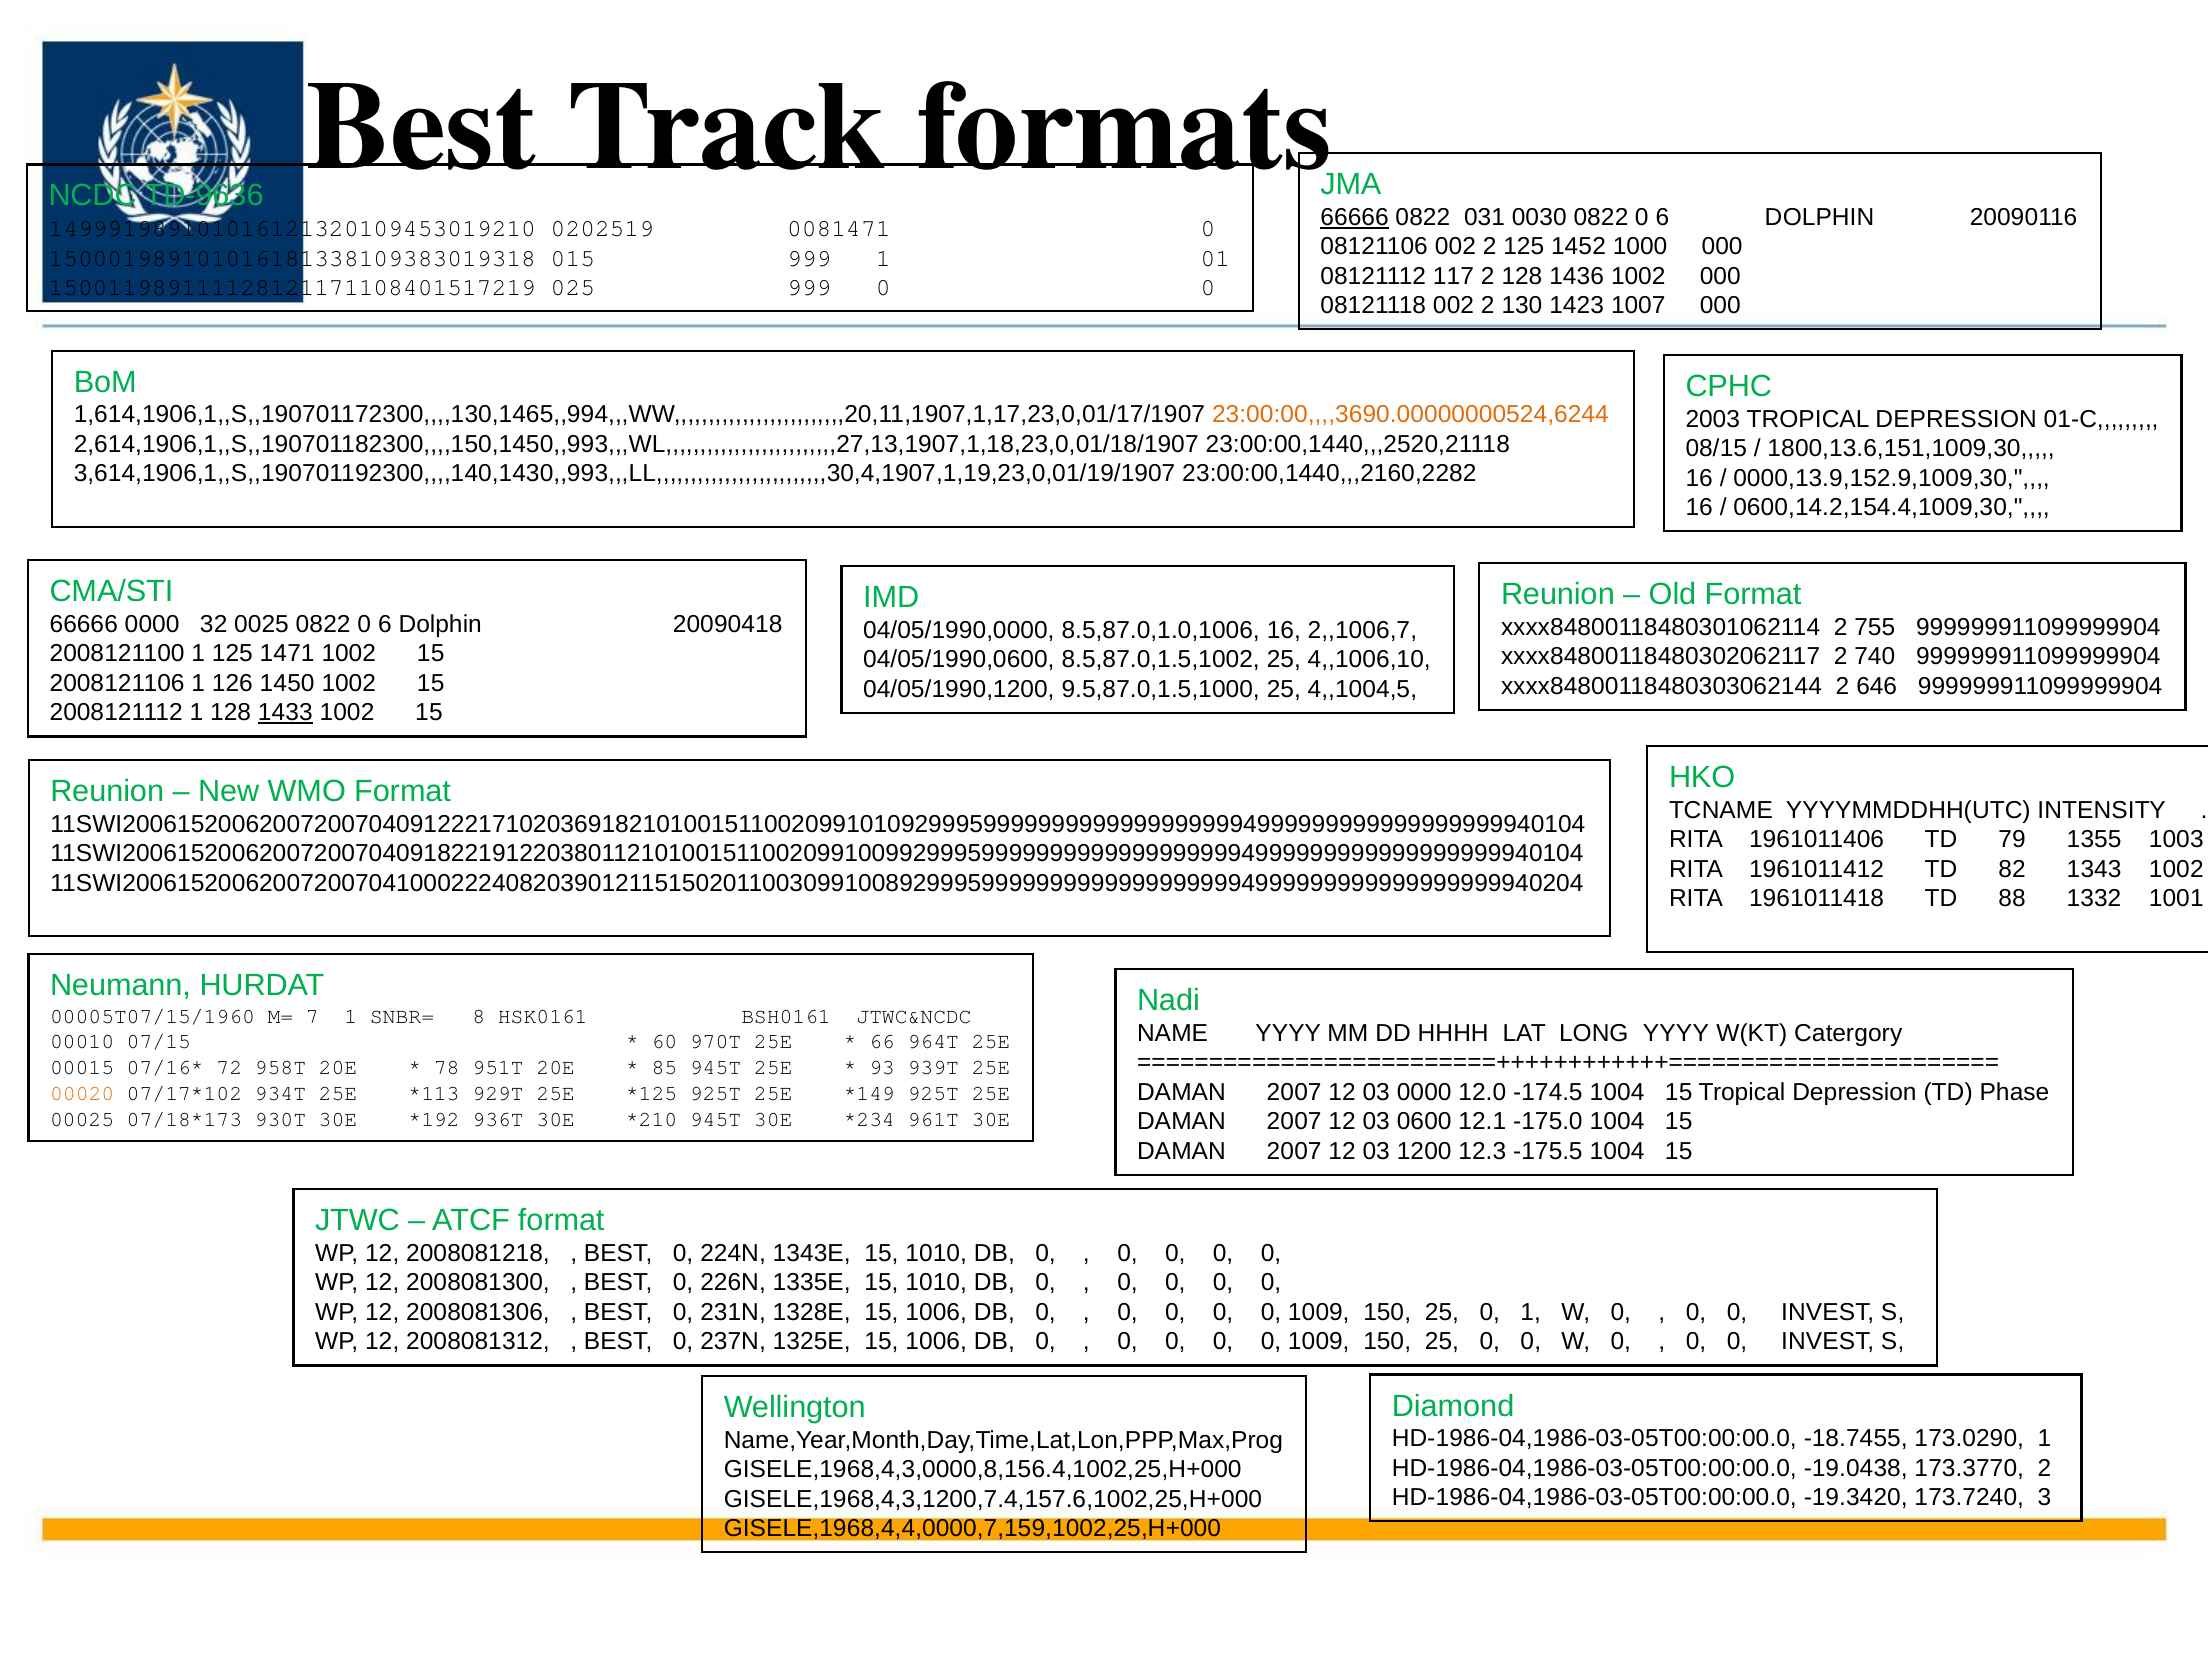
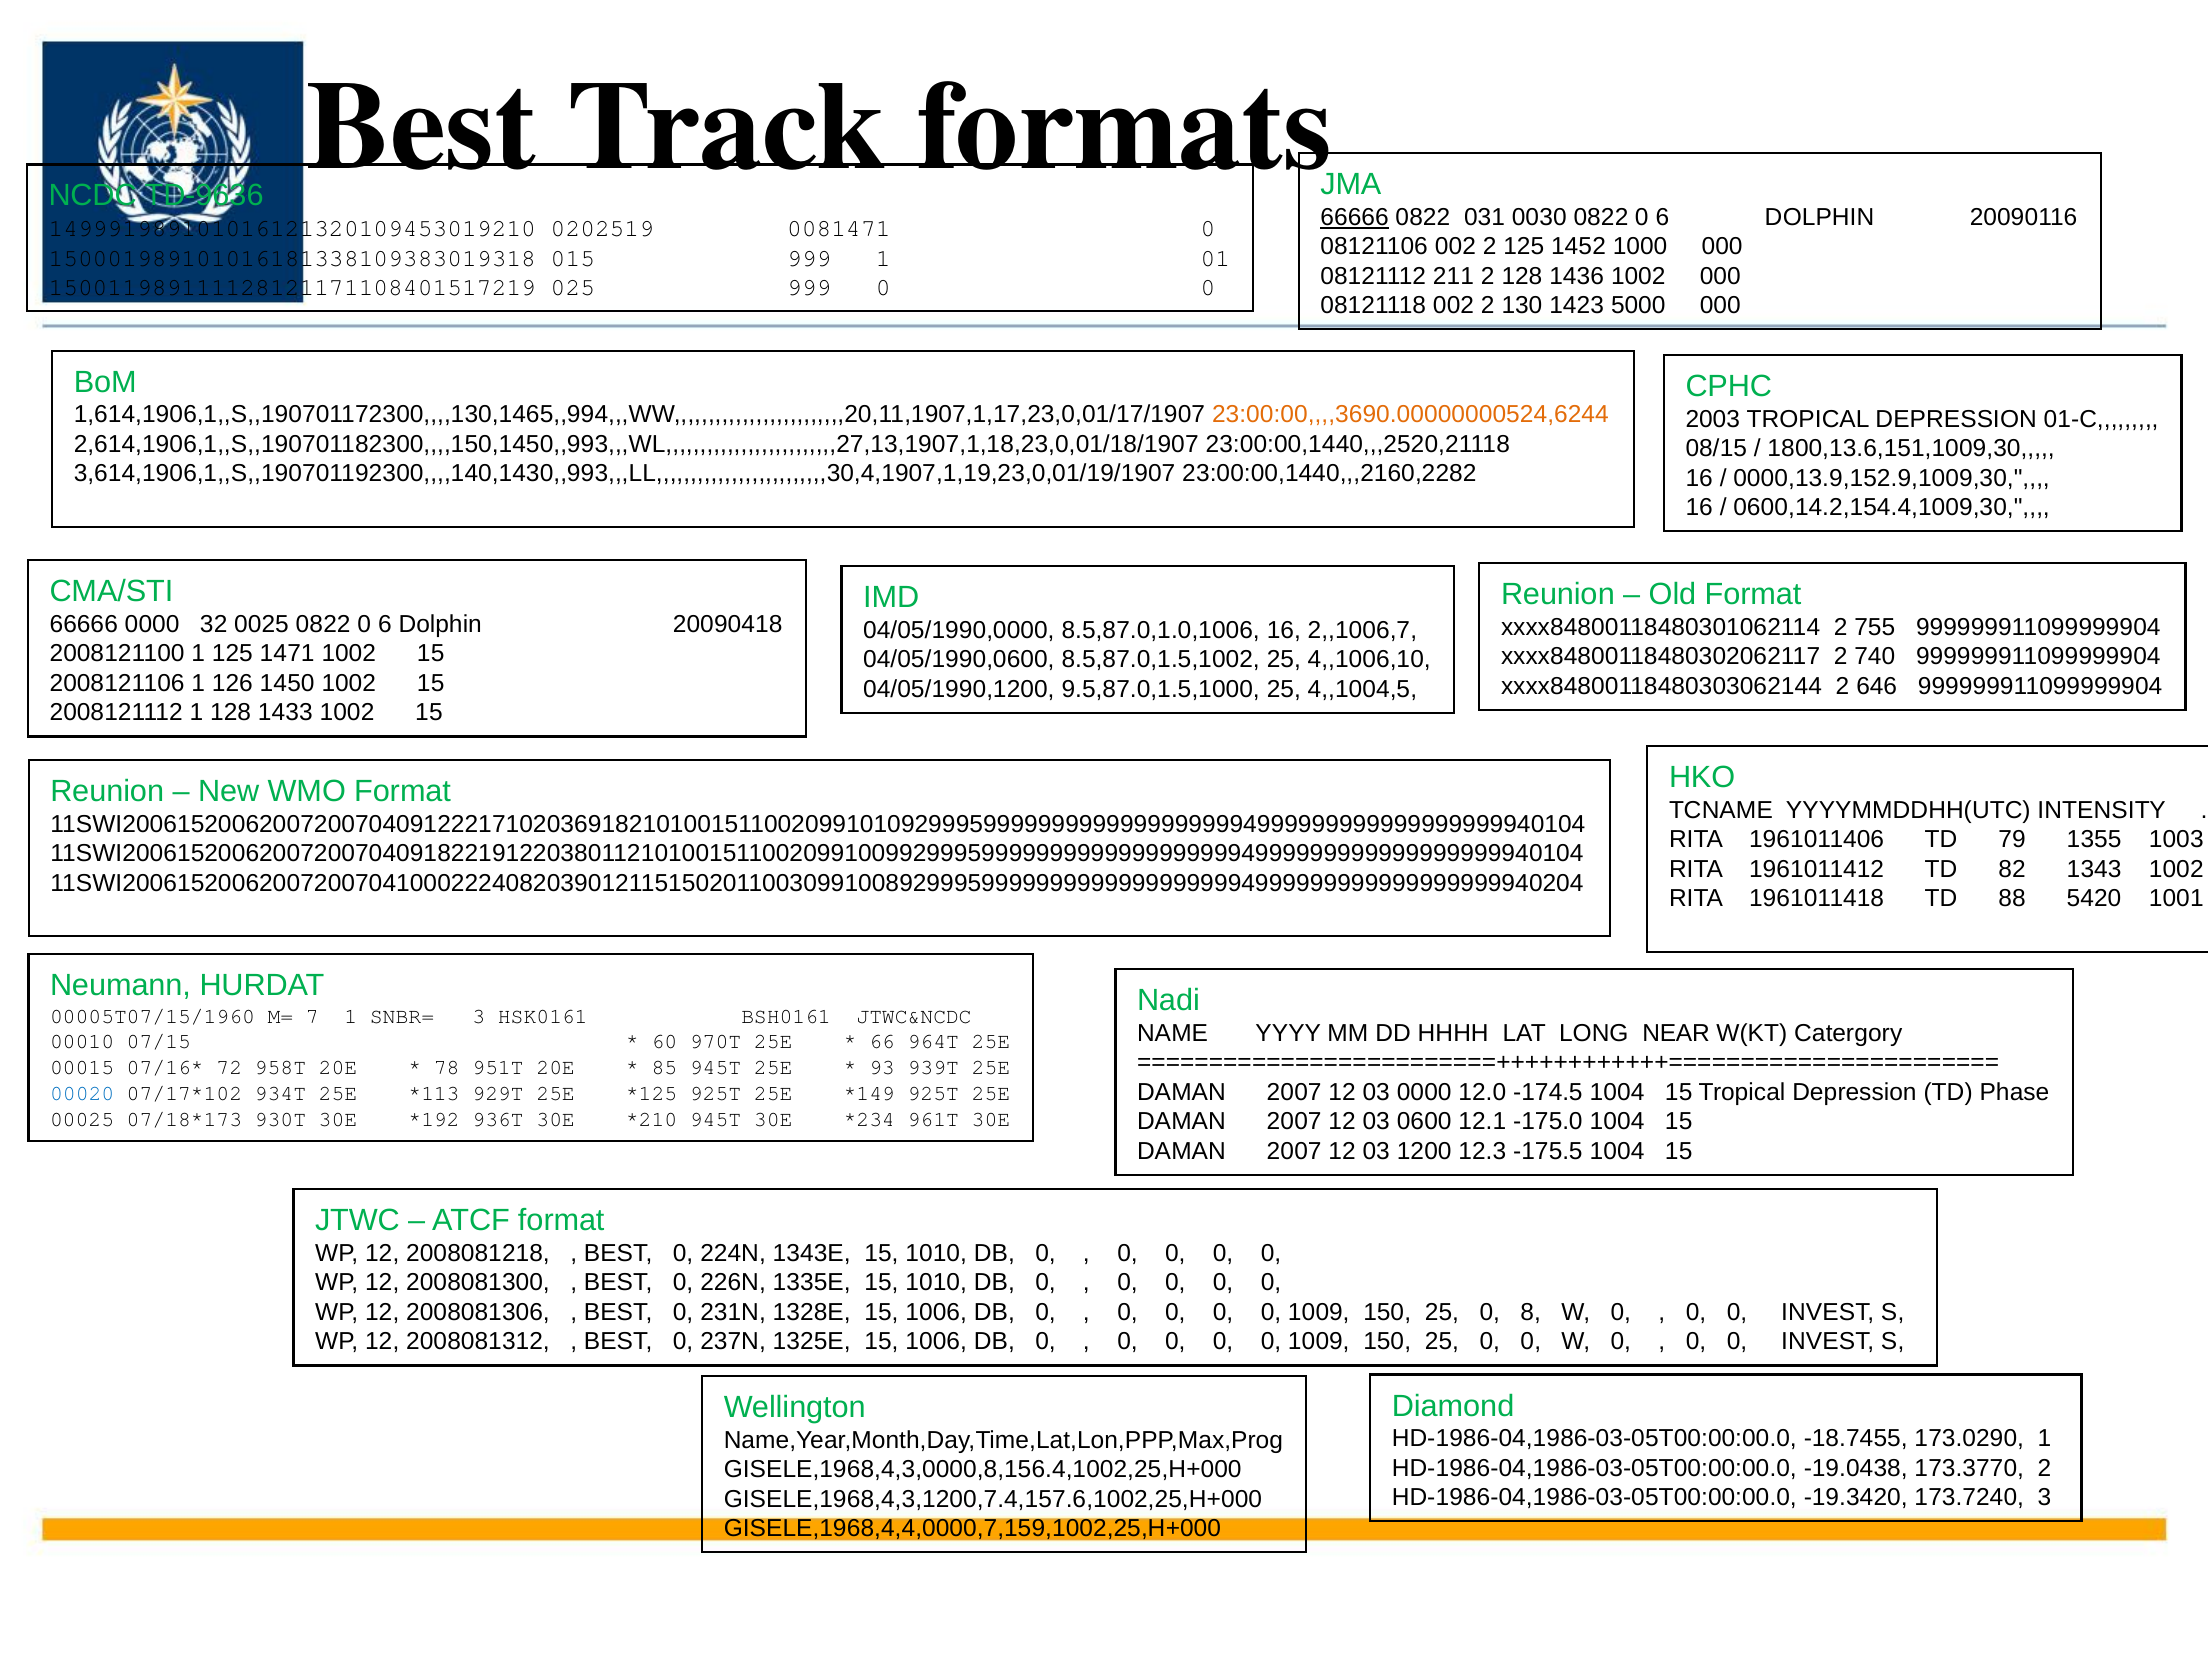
117: 117 -> 211
1007: 1007 -> 5000
1433 underline: present -> none
1332: 1332 -> 5420
SNBR= 8: 8 -> 3
LONG YYYY: YYYY -> NEAR
00020 colour: orange -> blue
0 1: 1 -> 8
